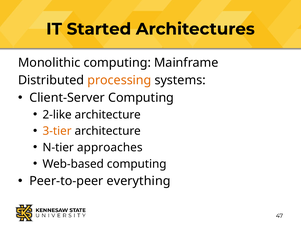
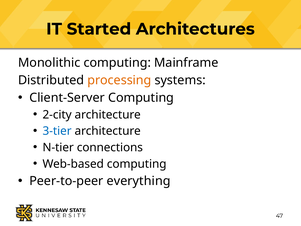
2-like: 2-like -> 2-city
3-tier colour: orange -> blue
approaches: approaches -> connections
